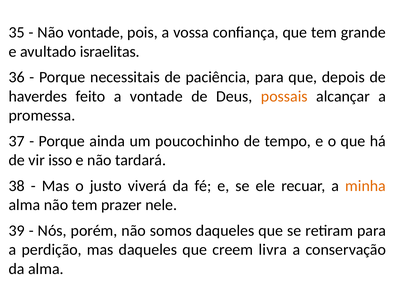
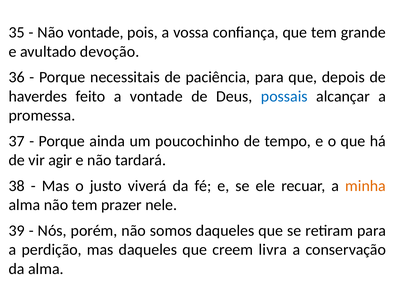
israelitas: israelitas -> devoção
possais colour: orange -> blue
isso: isso -> agir
